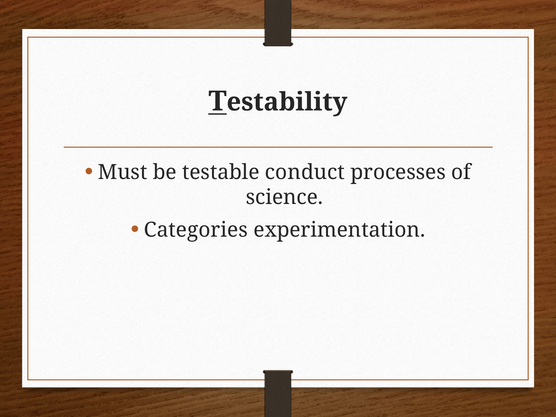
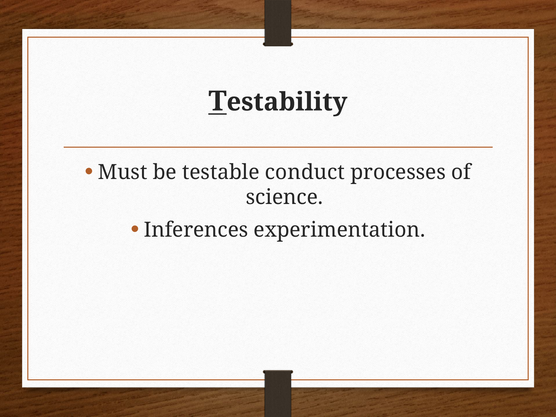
Categories: Categories -> Inferences
